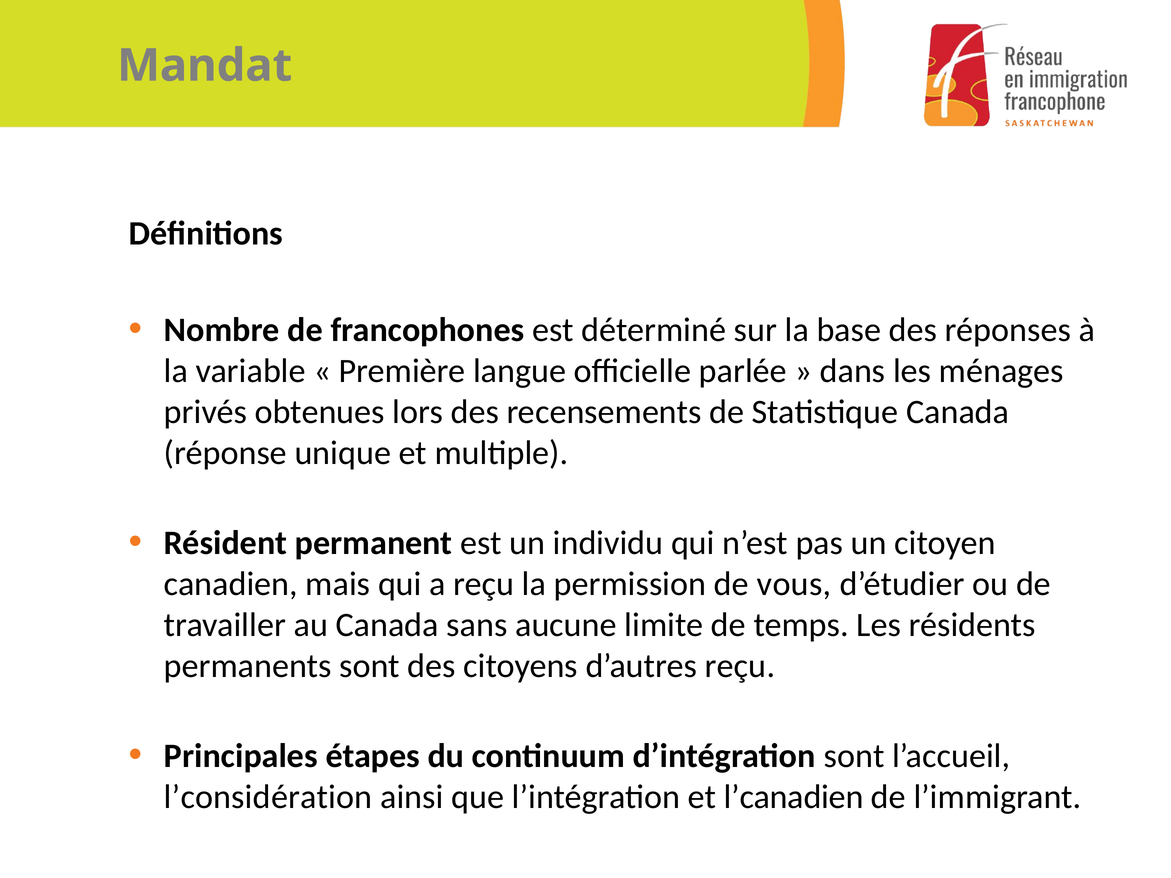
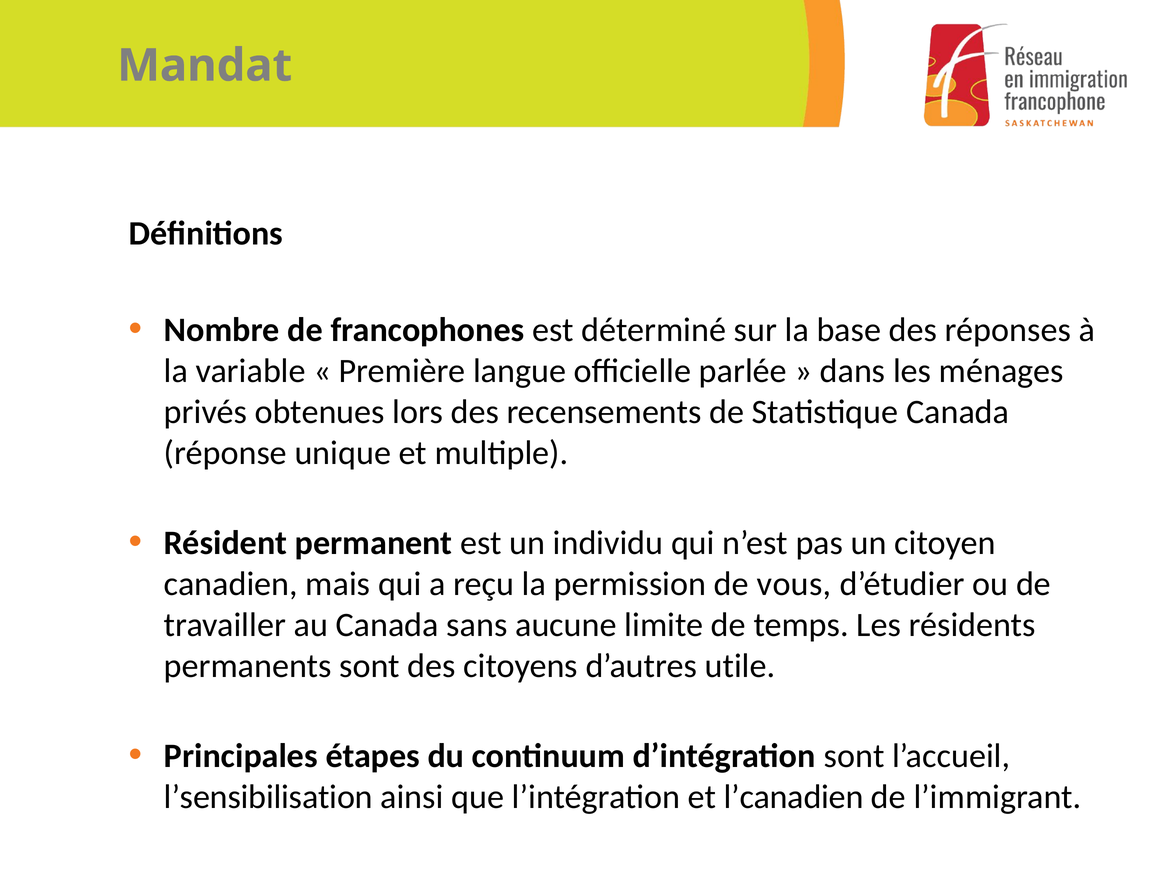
d’autres reçu: reçu -> utile
l’considération: l’considération -> l’sensibilisation
